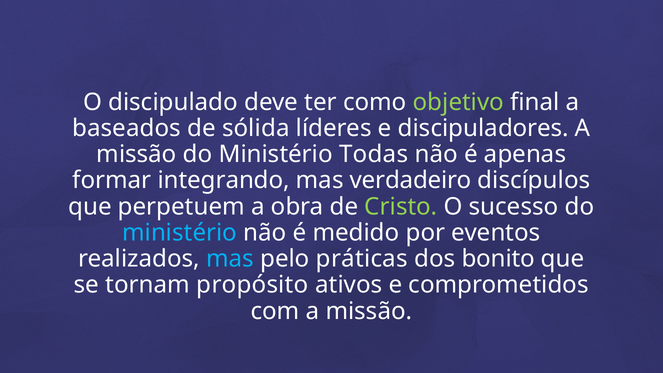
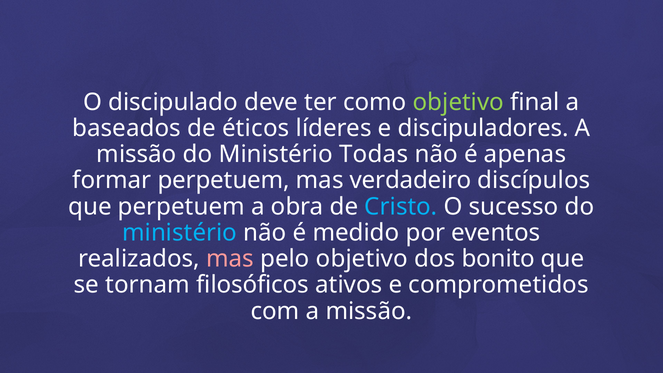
sólida: sólida -> éticos
formar integrando: integrando -> perpetuem
Cristo colour: light green -> light blue
mas at (230, 259) colour: light blue -> pink
pelo práticas: práticas -> objetivo
propósito: propósito -> filosóficos
